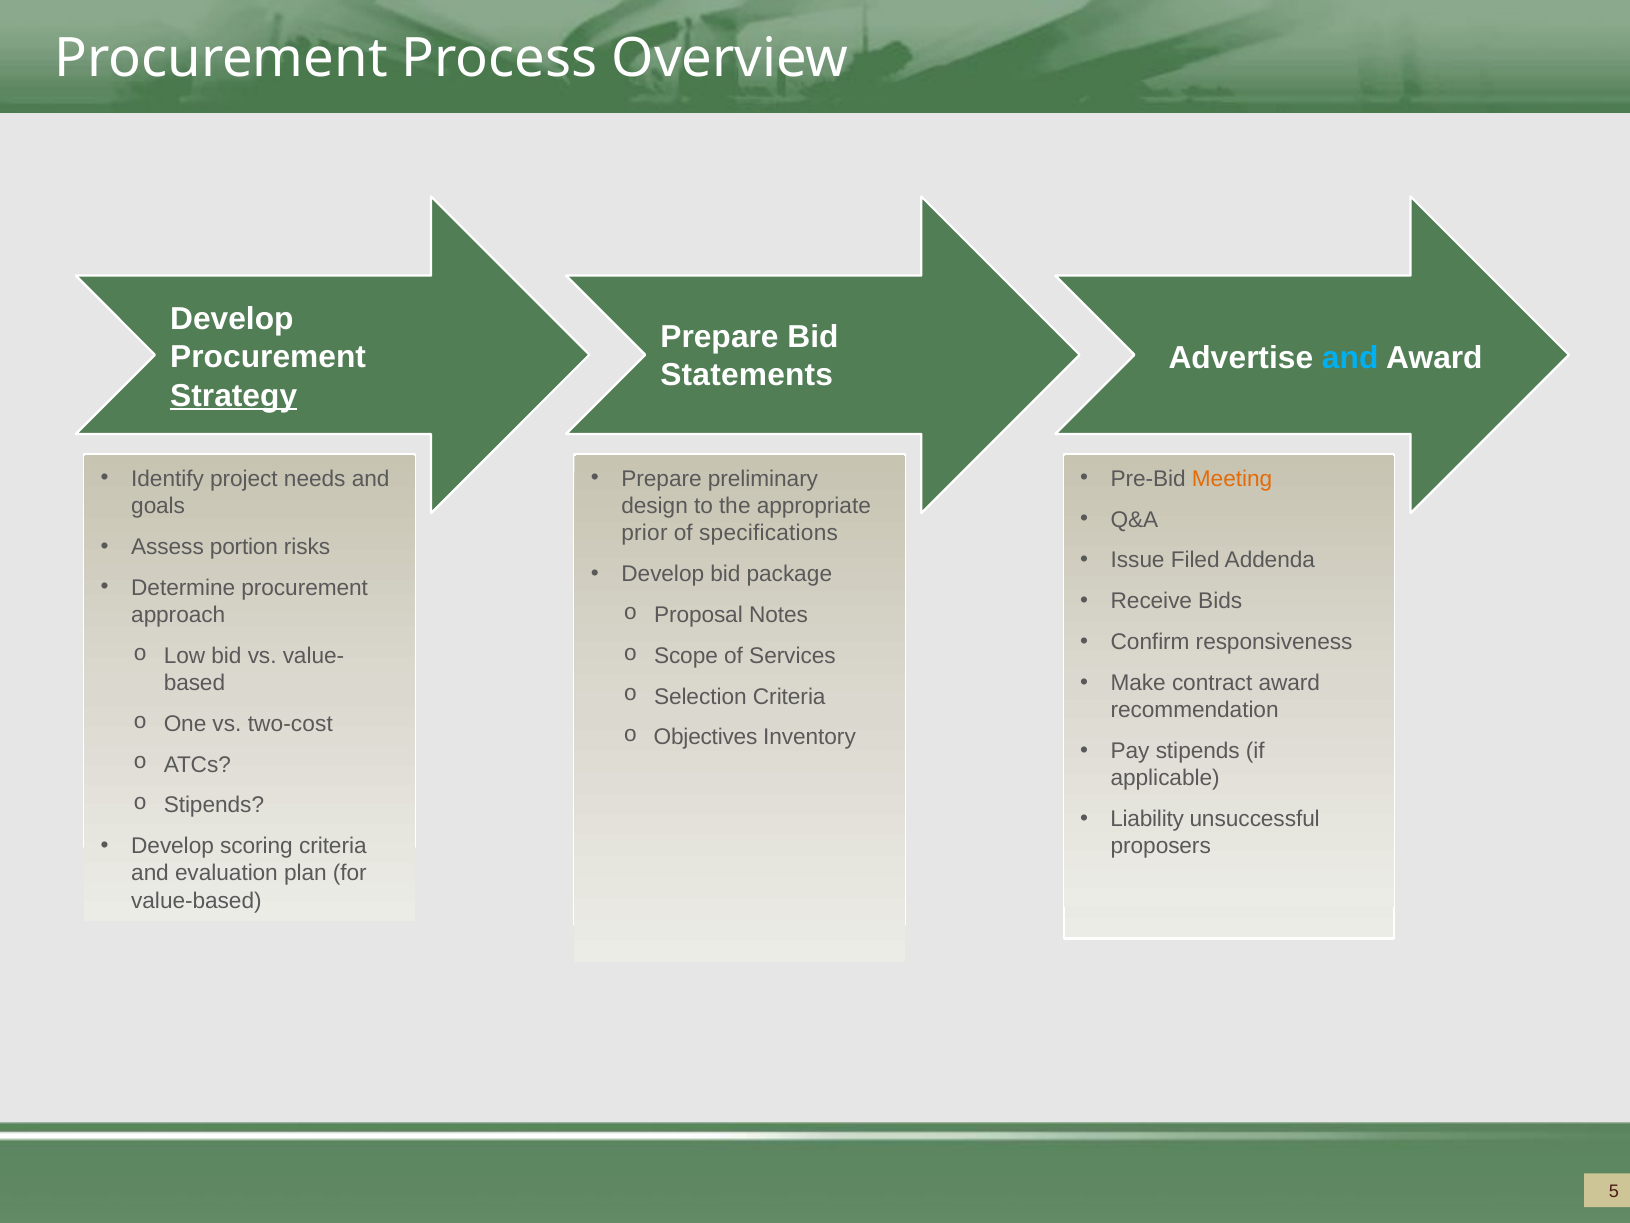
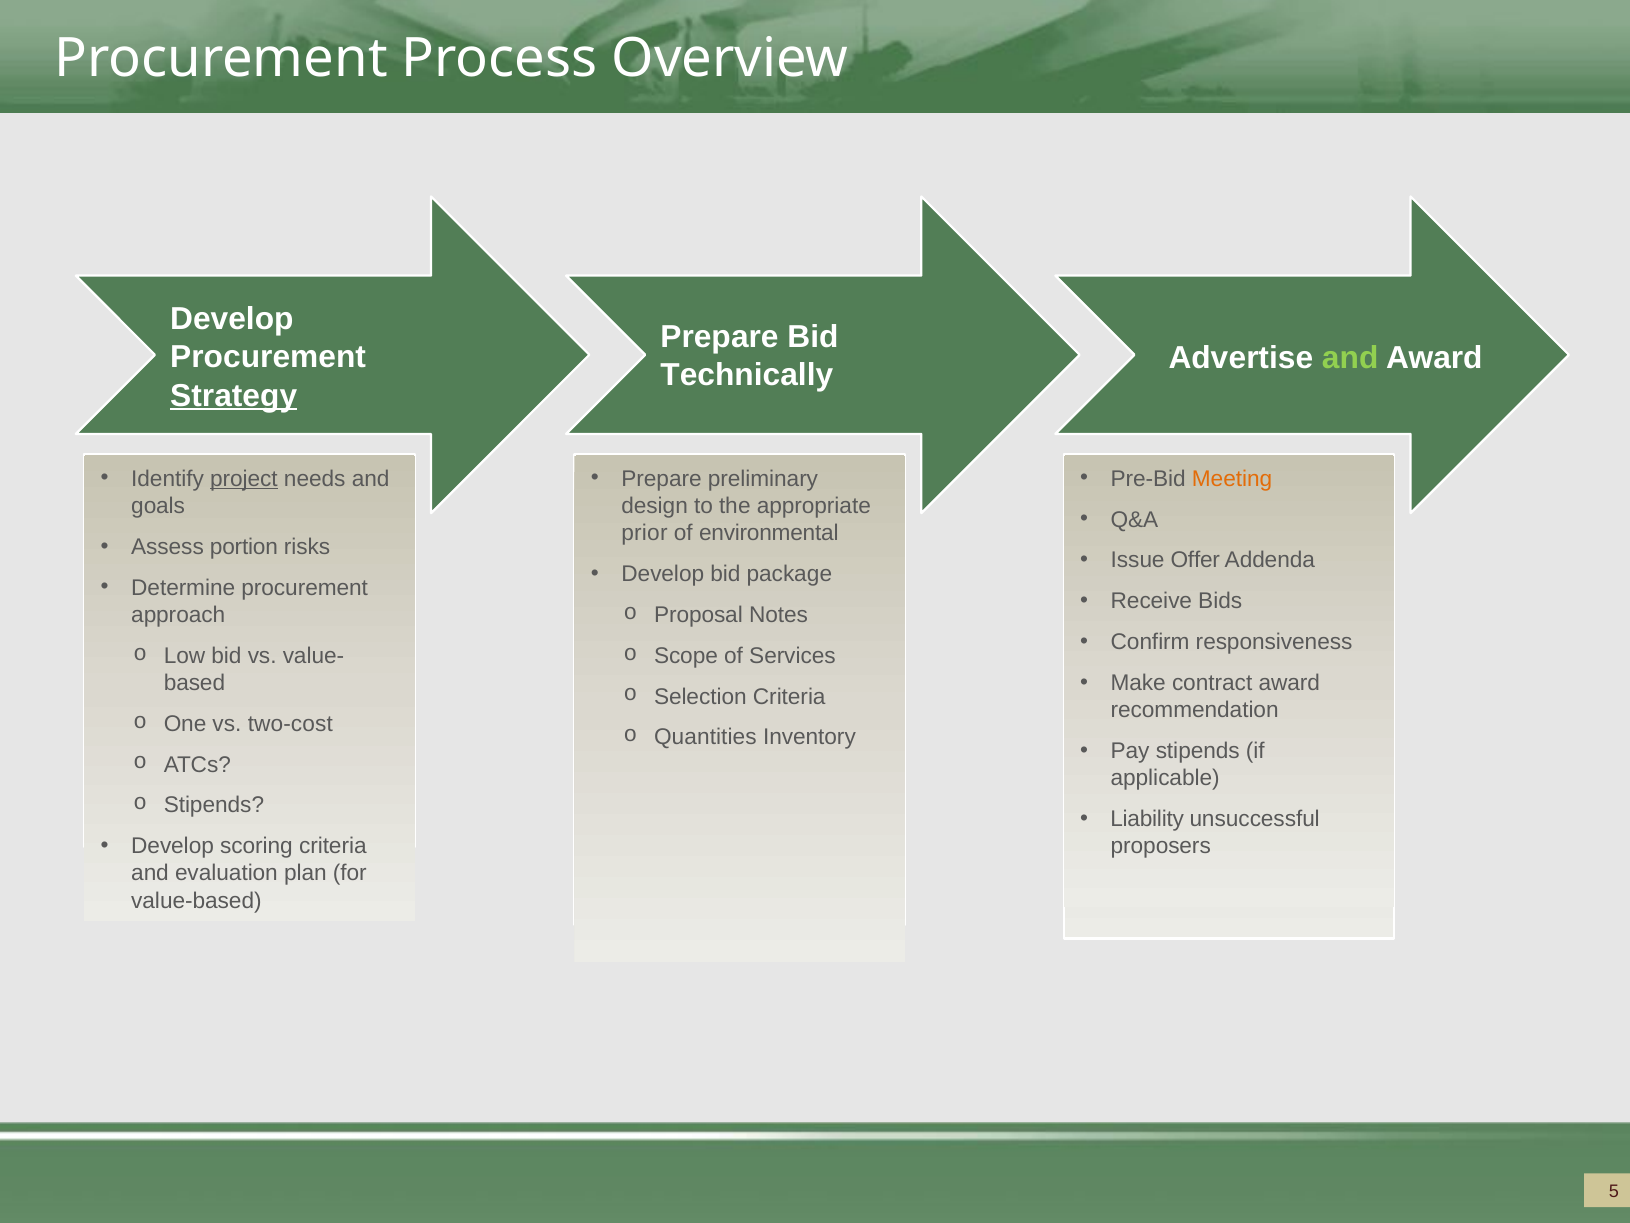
and at (1350, 358) colour: light blue -> light green
Statements: Statements -> Technically
project underline: none -> present
specifications: specifications -> environmental
Filed: Filed -> Offer
Objectives: Objectives -> Quantities
